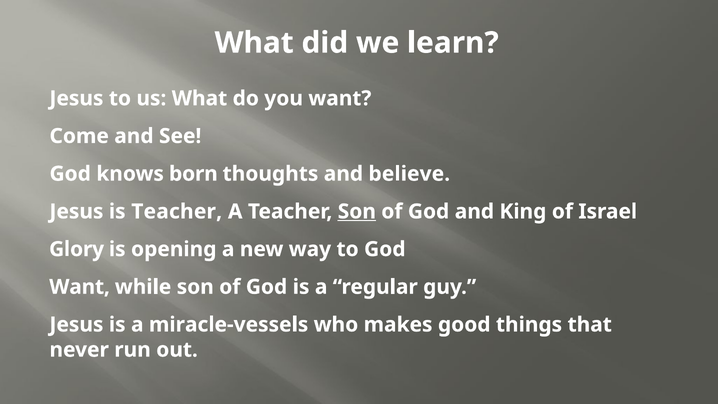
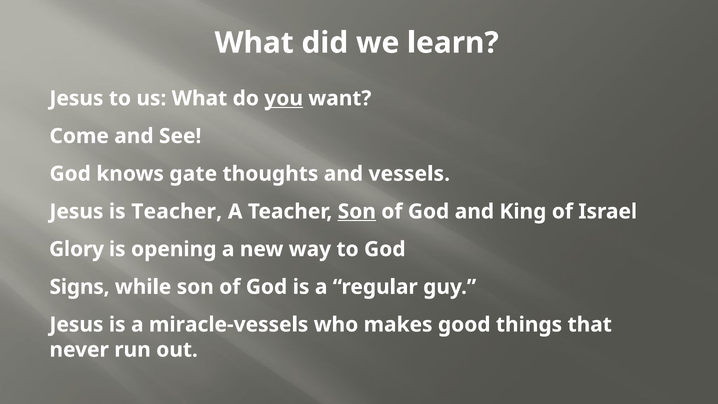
you underline: none -> present
born: born -> gate
believe: believe -> vessels
Want at (80, 287): Want -> Signs
